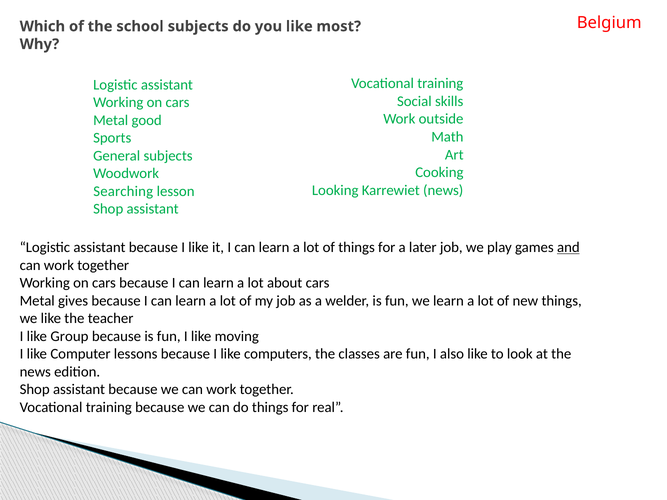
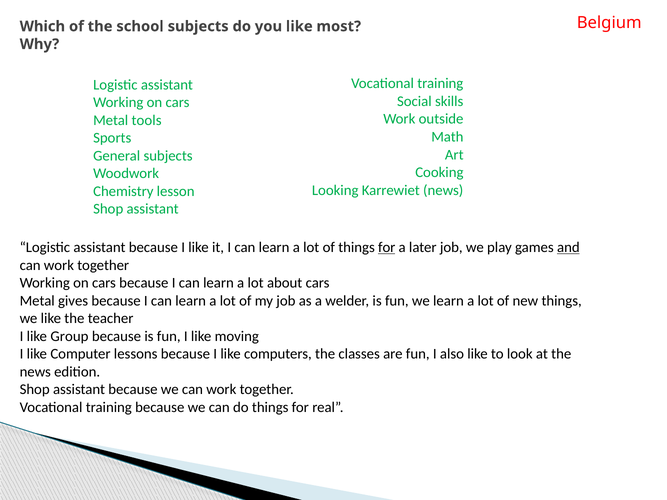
good: good -> tools
Searching: Searching -> Chemistry
for at (387, 248) underline: none -> present
